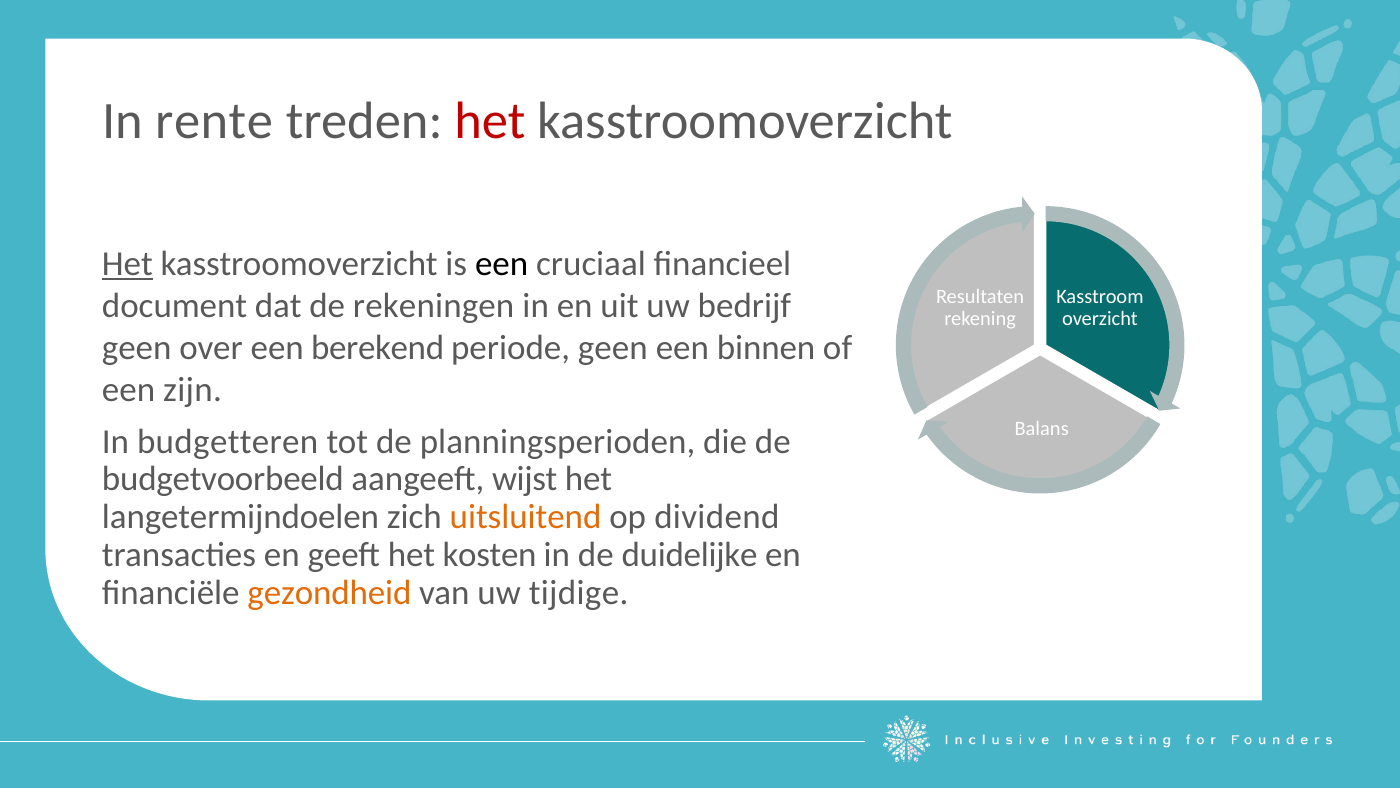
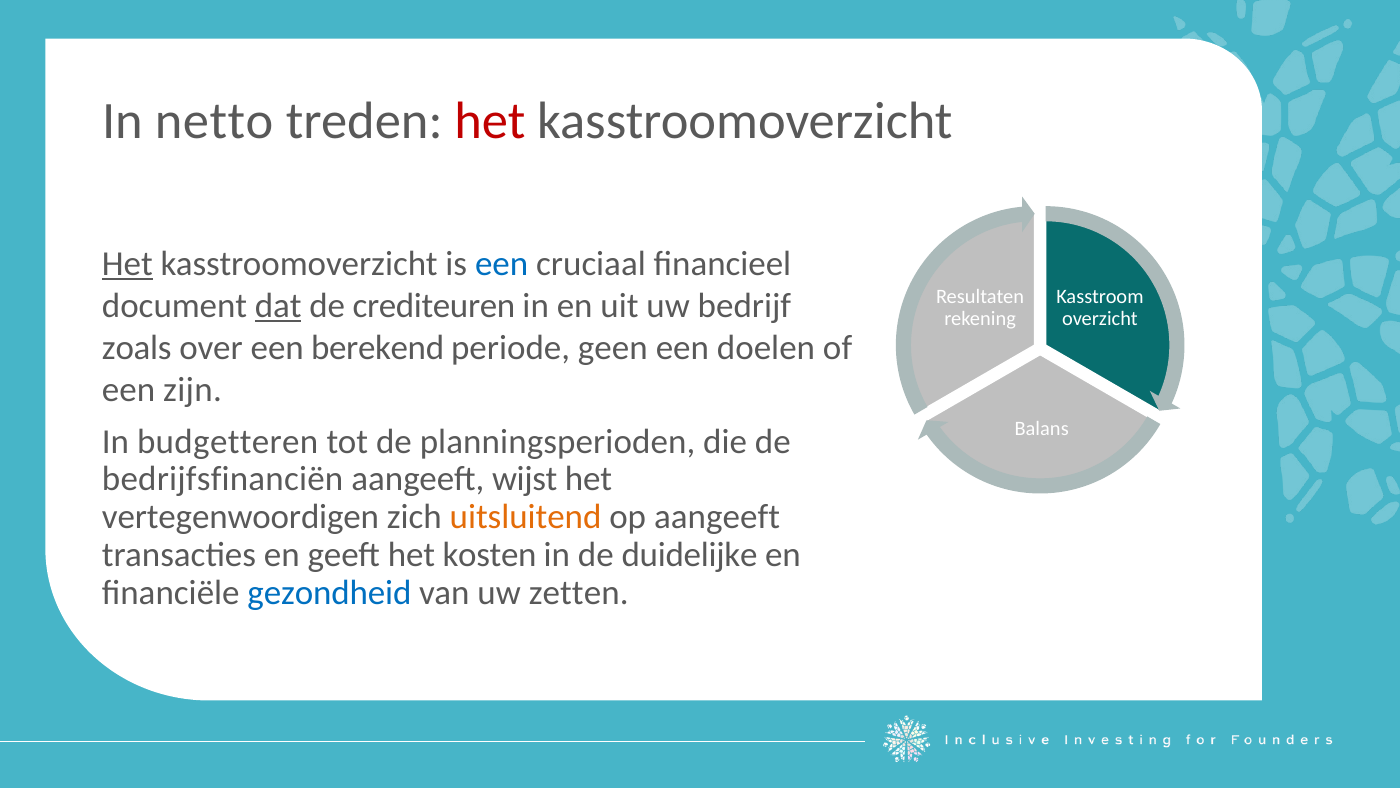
rente: rente -> netto
een at (502, 264) colour: black -> blue
dat underline: none -> present
rekeningen: rekeningen -> crediteuren
geen at (137, 348): geen -> zoals
binnen: binnen -> doelen
budgetvoorbeeld: budgetvoorbeeld -> bedrijfsfinanciën
langetermijndoelen: langetermijndoelen -> vertegenwoordigen
op dividend: dividend -> aangeeft
gezondheid colour: orange -> blue
tijdige: tijdige -> zetten
